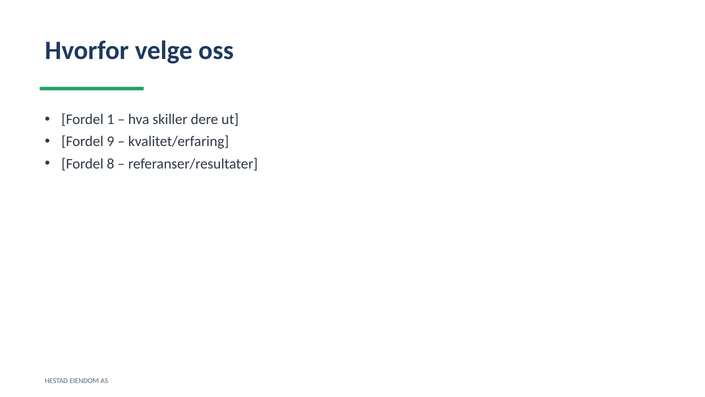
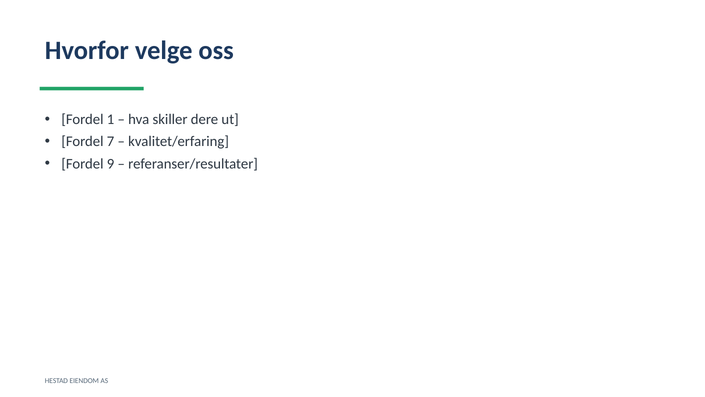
9: 9 -> 7
8: 8 -> 9
